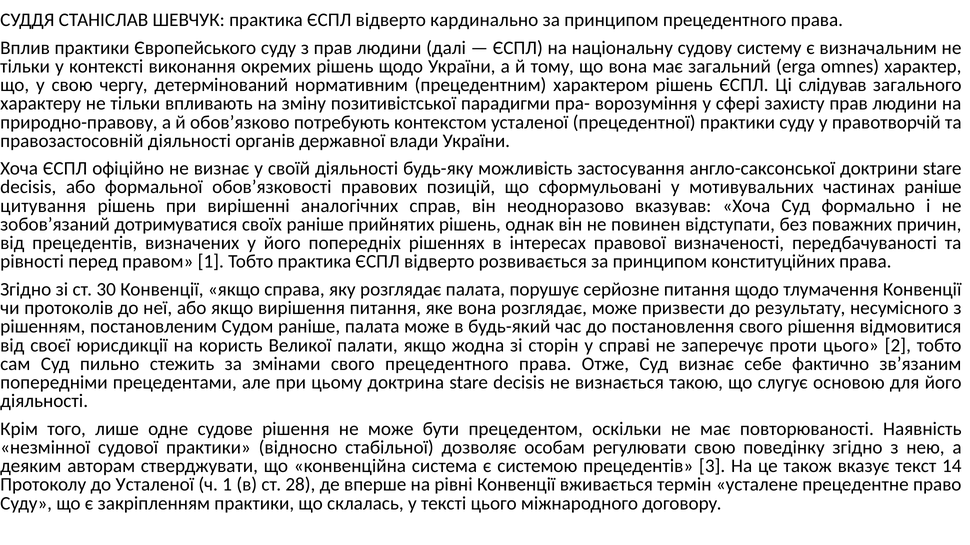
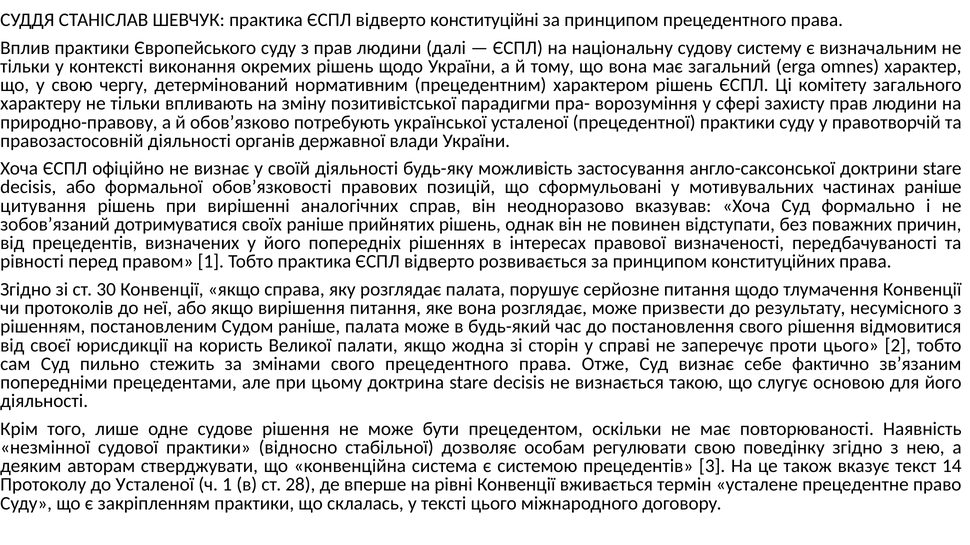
кардинально: кардинально -> конституційні
слідував: слідував -> комітету
контекстом: контекстом -> української
